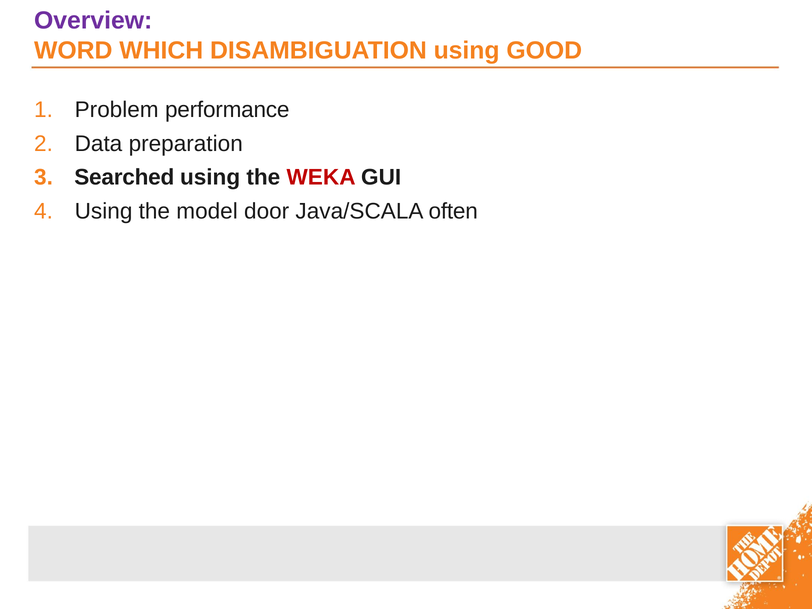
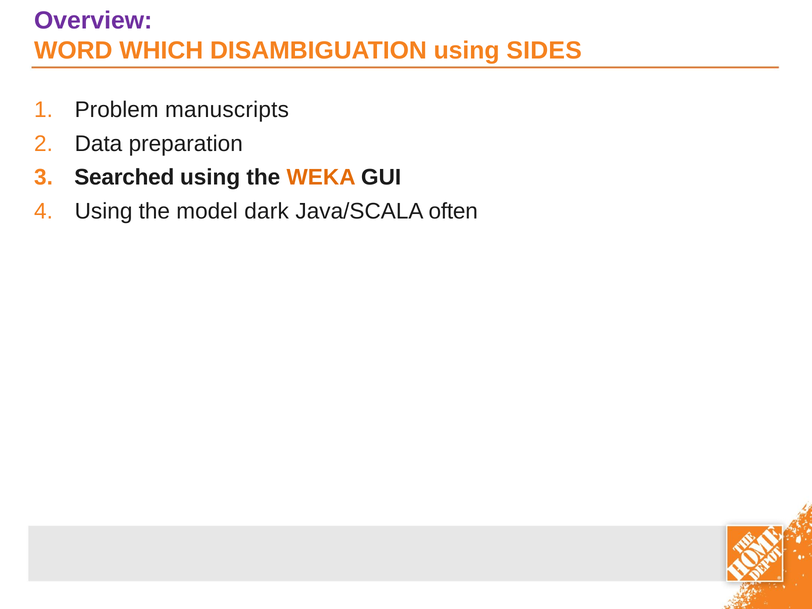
GOOD: GOOD -> SIDES
performance: performance -> manuscripts
WEKA colour: red -> orange
door: door -> dark
